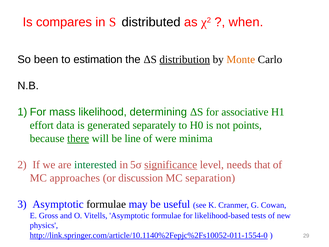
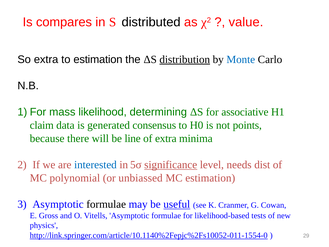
when: when -> value
So been: been -> extra
Monte colour: orange -> blue
effort: effort -> claim
separately: separately -> consensus
there underline: present -> none
of were: were -> extra
interested colour: green -> blue
that: that -> dist
approaches: approaches -> polynomial
discussion: discussion -> unbiassed
MC separation: separation -> estimation
useful underline: none -> present
